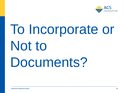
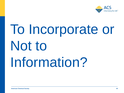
Documents: Documents -> Information
